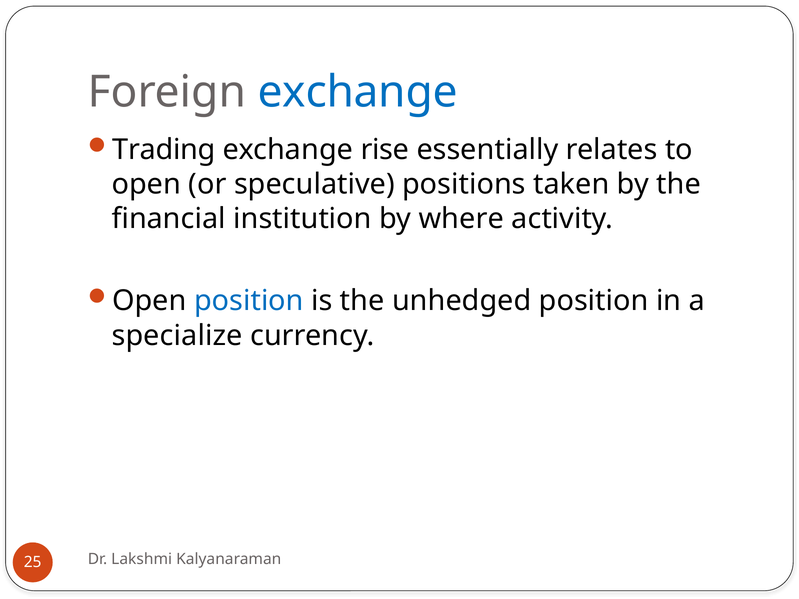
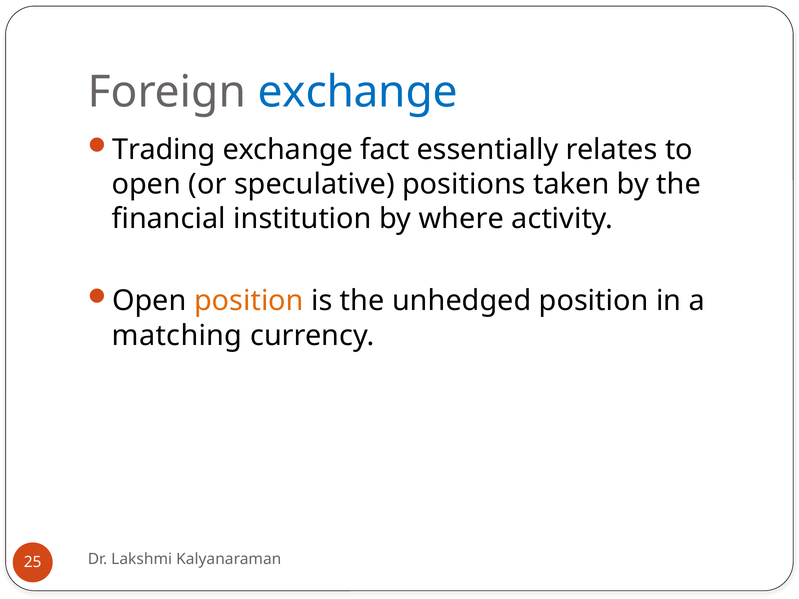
rise: rise -> fact
position at (249, 301) colour: blue -> orange
specialize: specialize -> matching
